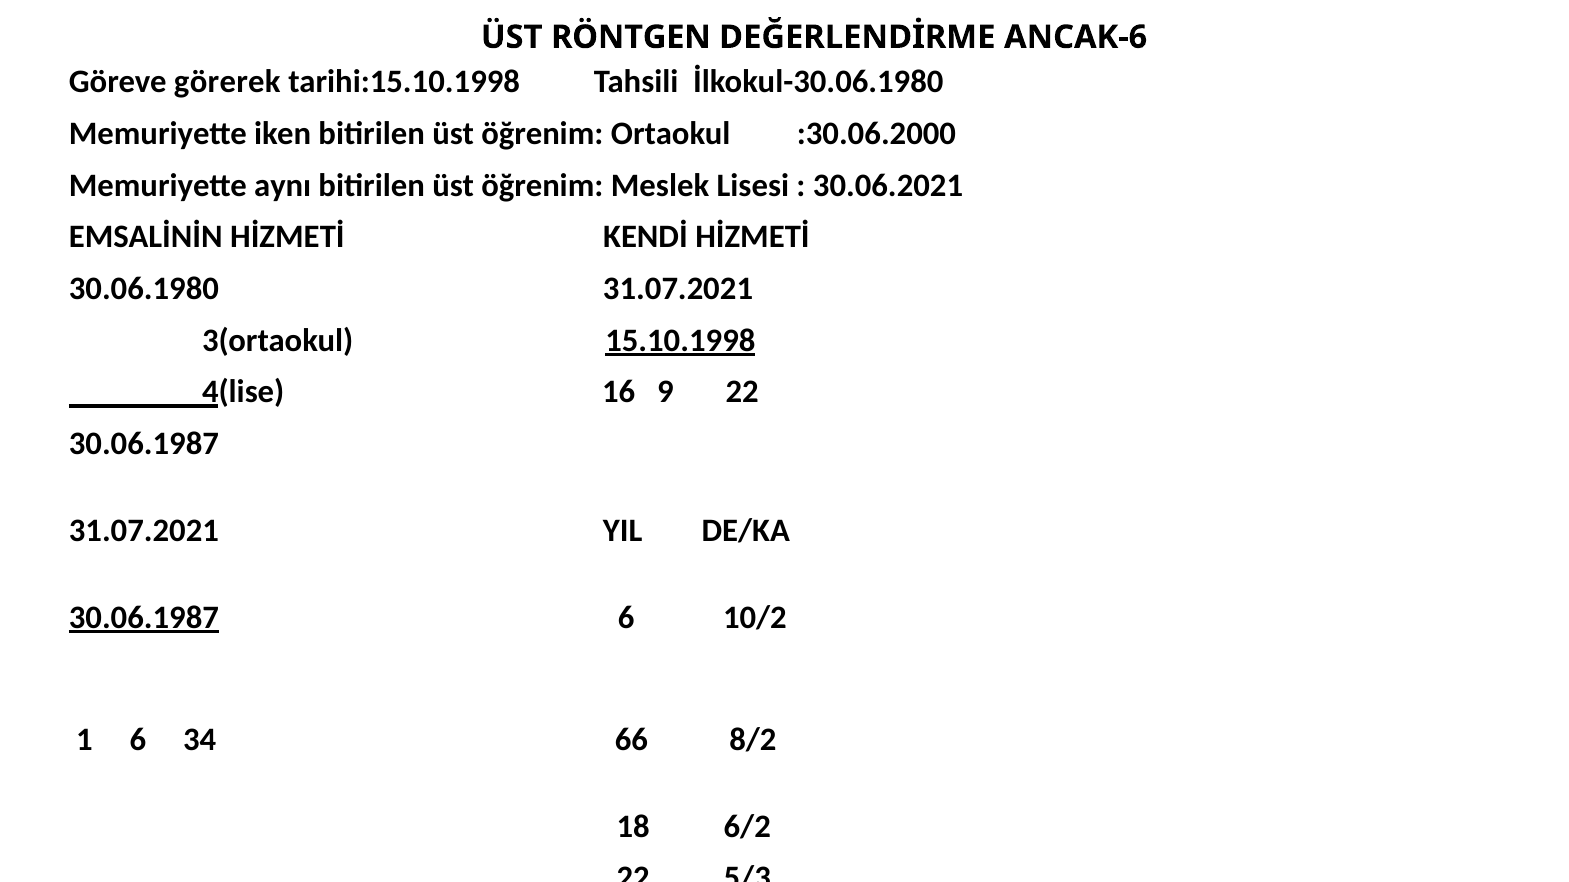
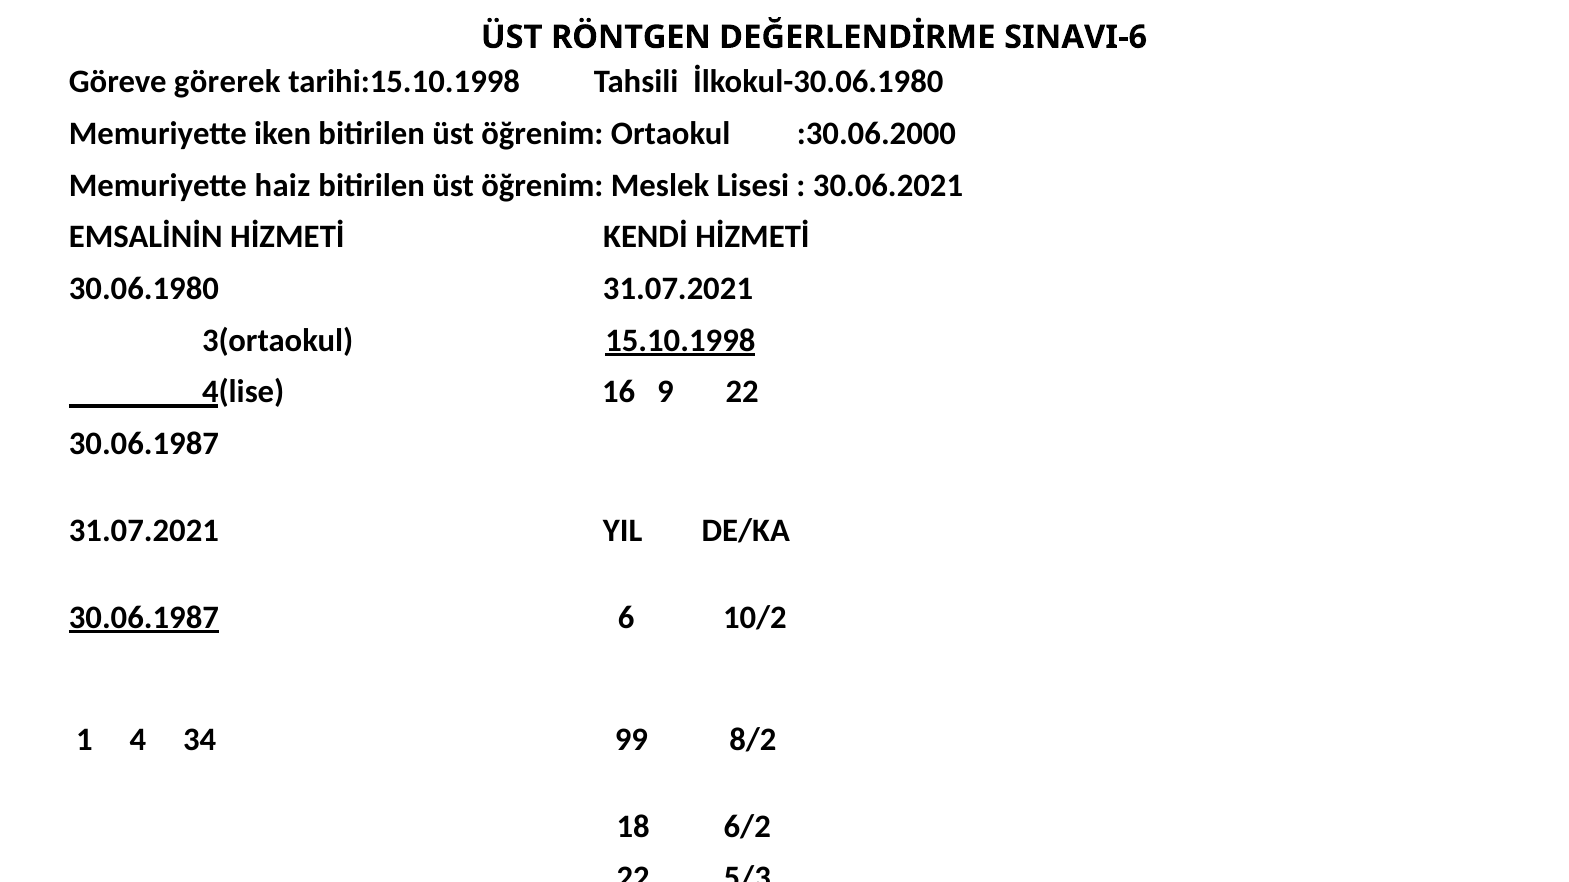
ANCAK-6: ANCAK-6 -> SINAVI-6
aynı: aynı -> haiz
1 6: 6 -> 4
66: 66 -> 99
